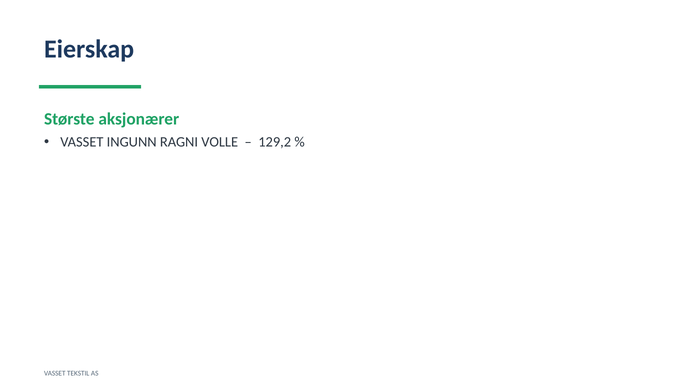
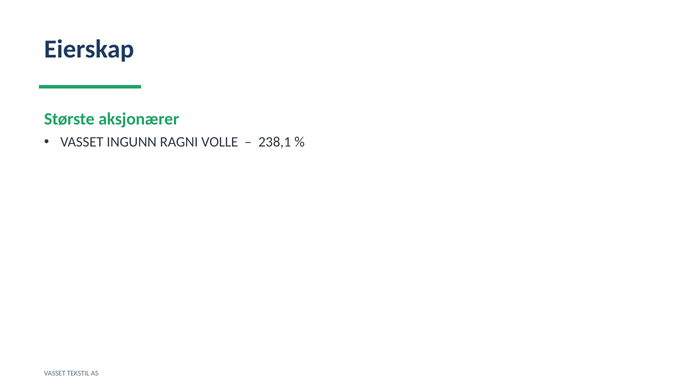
129,2: 129,2 -> 238,1
